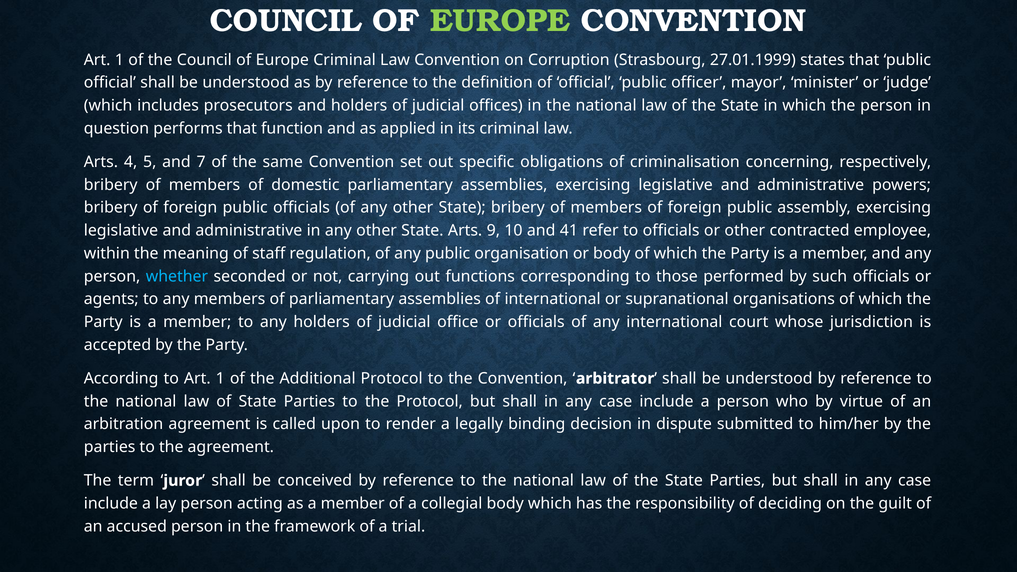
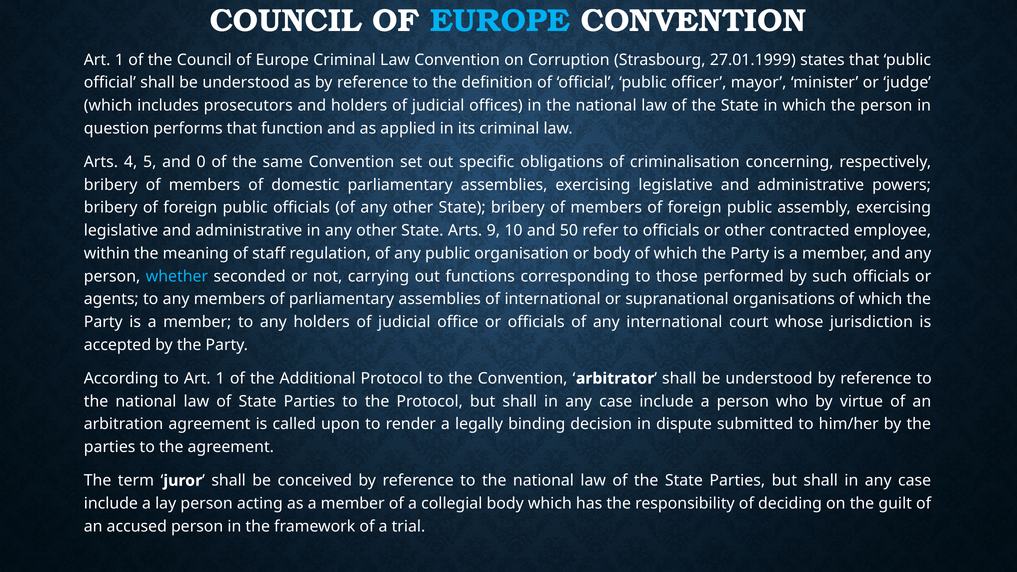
EUROPE at (500, 21) colour: light green -> light blue
7: 7 -> 0
41: 41 -> 50
